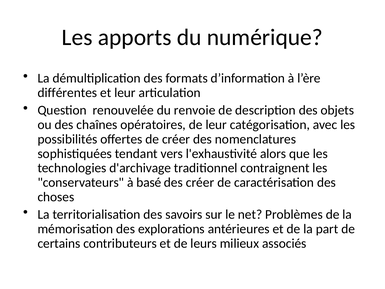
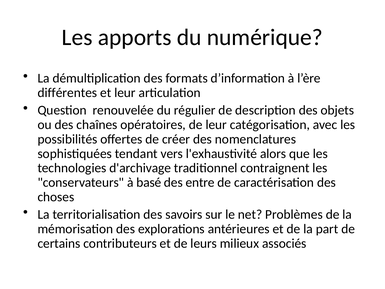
renvoie: renvoie -> régulier
des créer: créer -> entre
